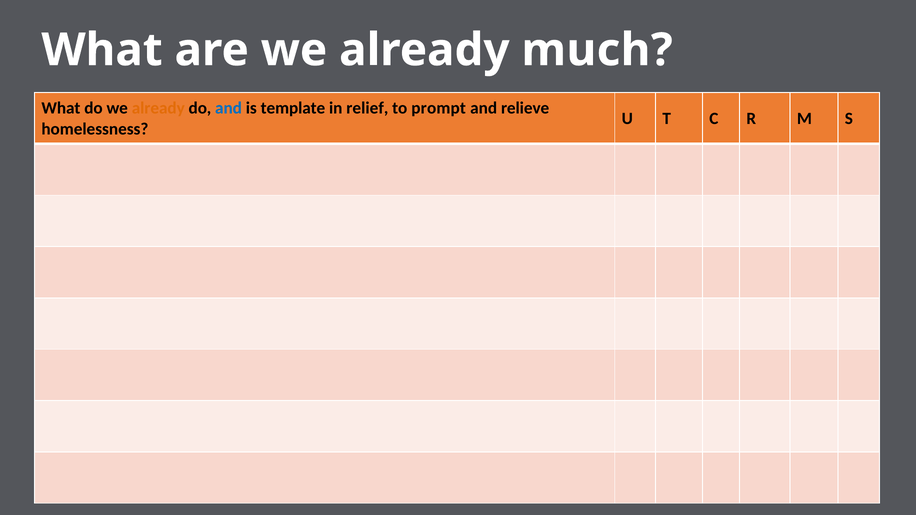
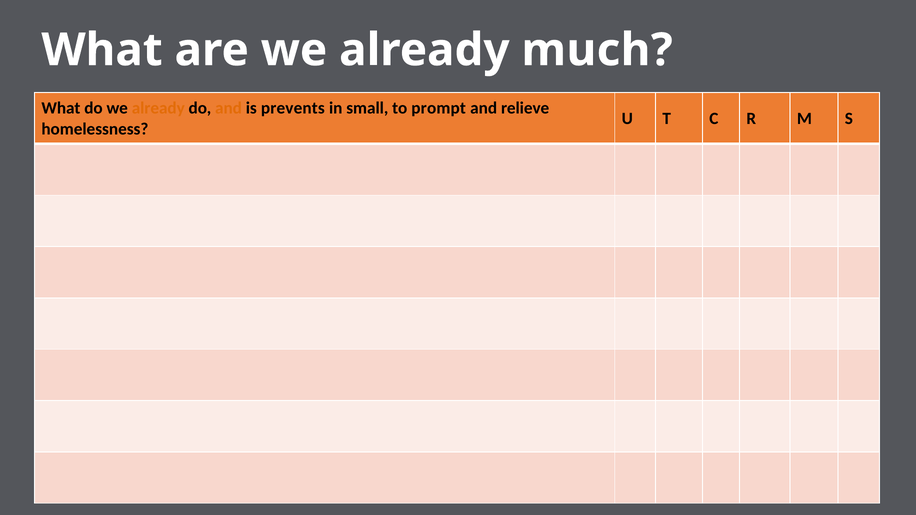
and at (229, 108) colour: blue -> orange
template: template -> prevents
relief: relief -> small
